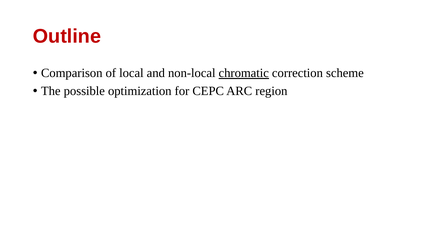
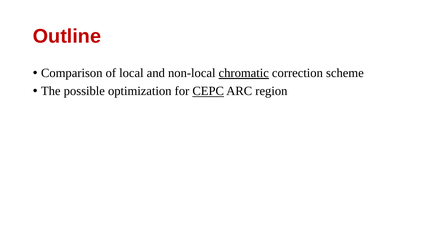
CEPC underline: none -> present
